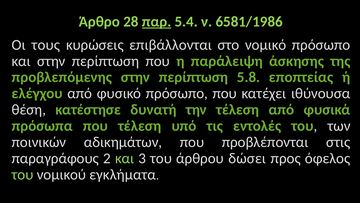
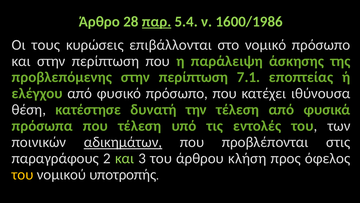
6581/1986: 6581/1986 -> 1600/1986
5.8: 5.8 -> 7.1
αδικημάτων underline: none -> present
δώσει: δώσει -> κλήση
του at (23, 174) colour: light green -> yellow
εγκλήματα: εγκλήματα -> υποτροπής
